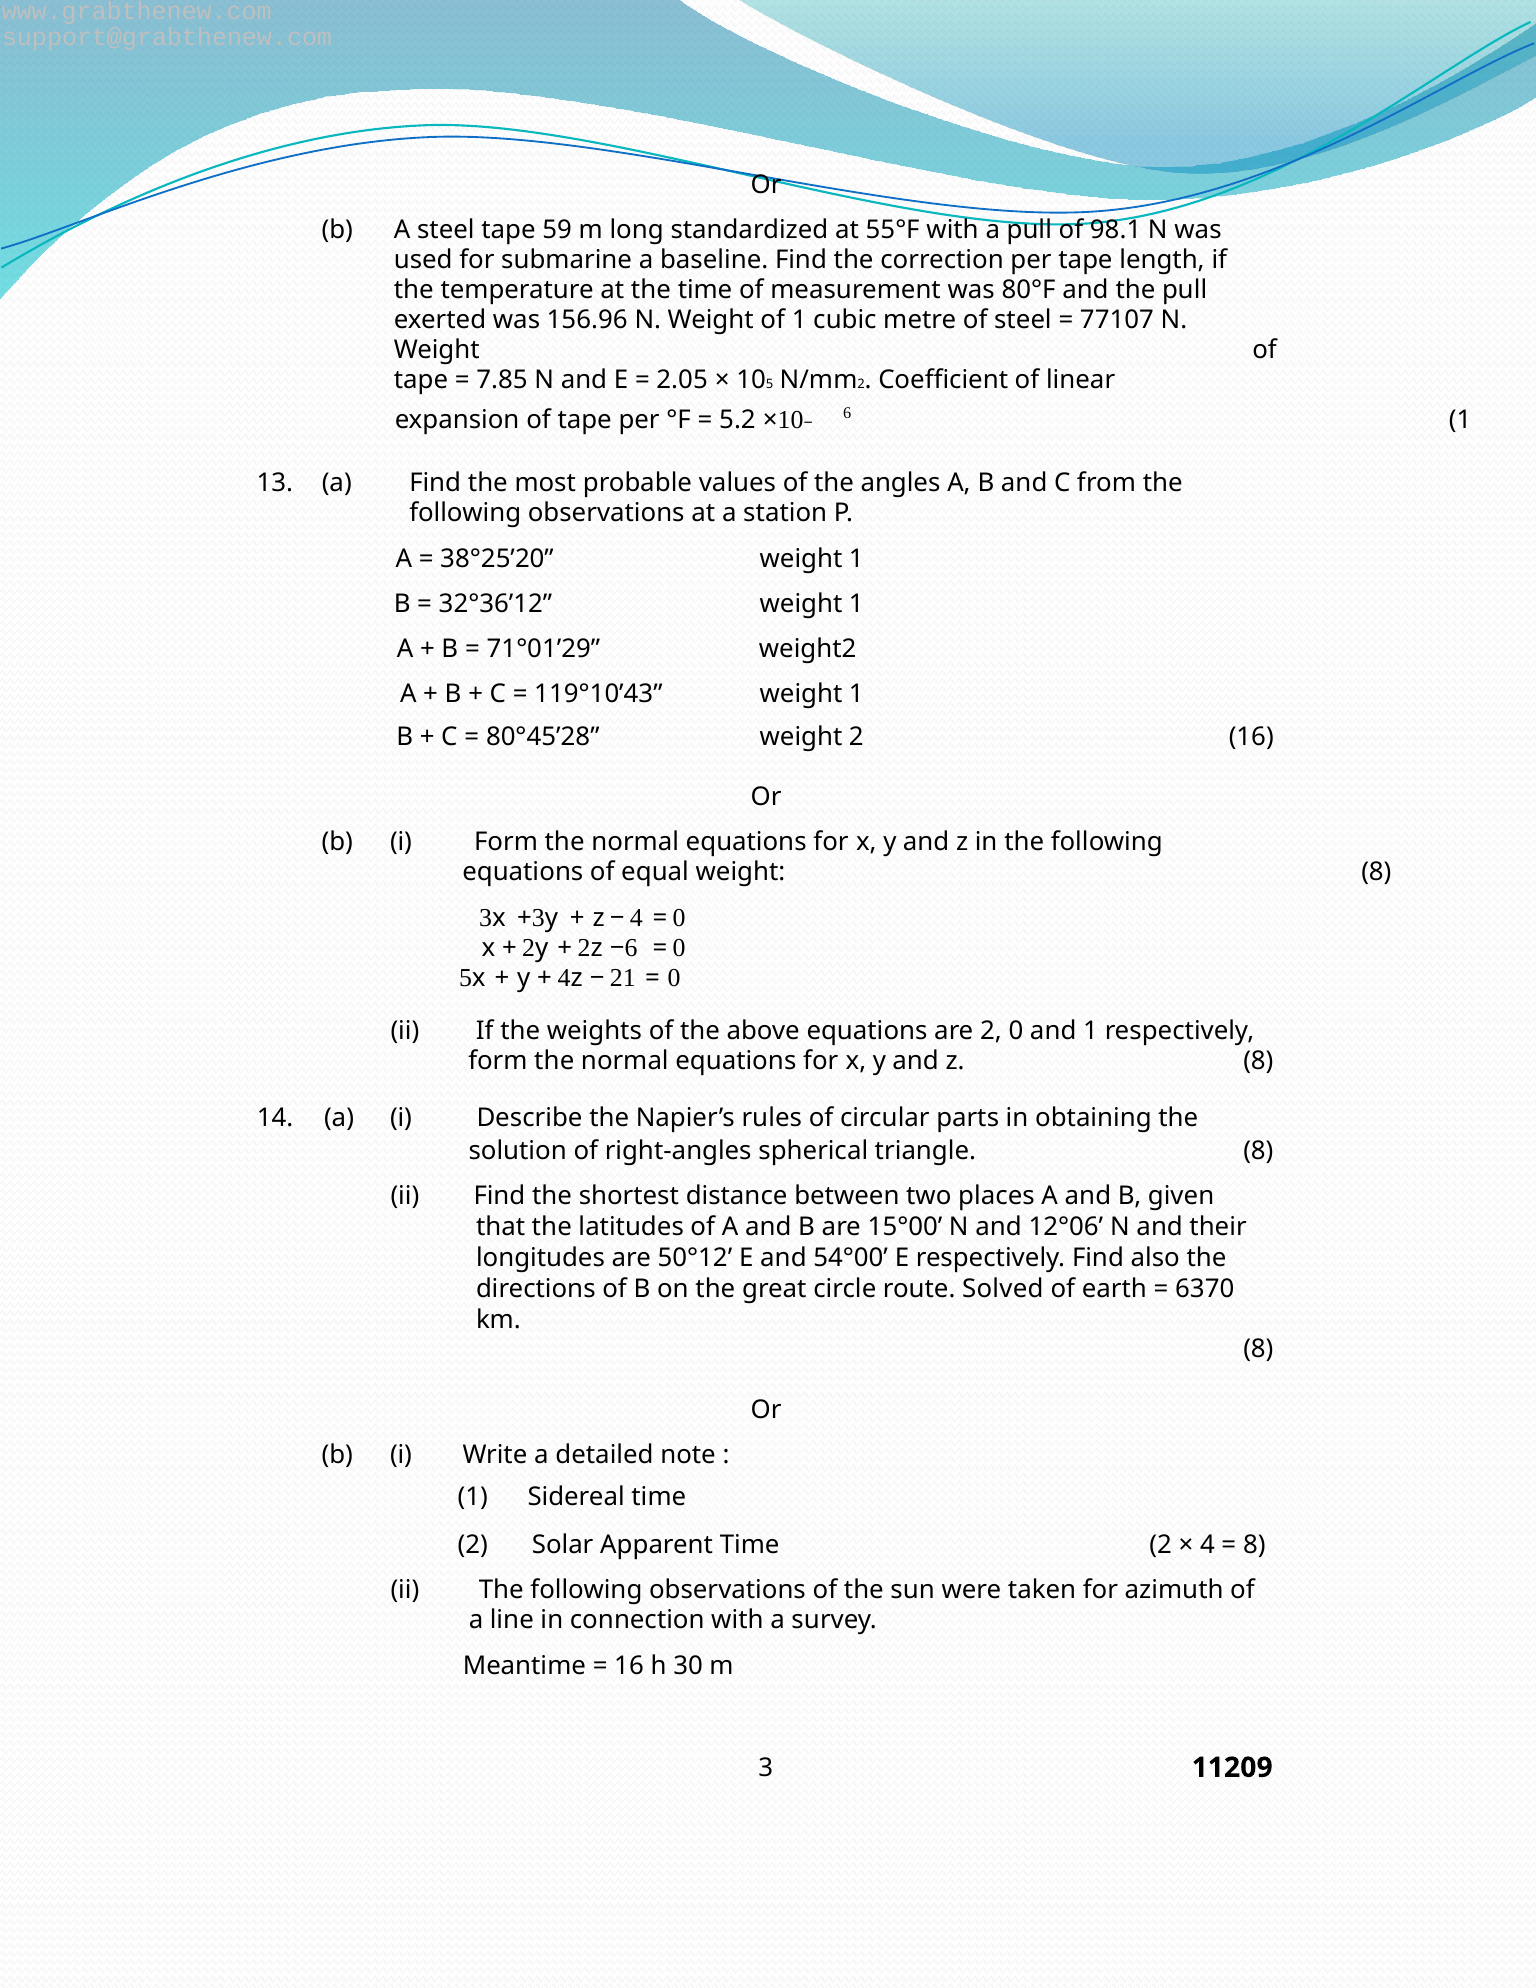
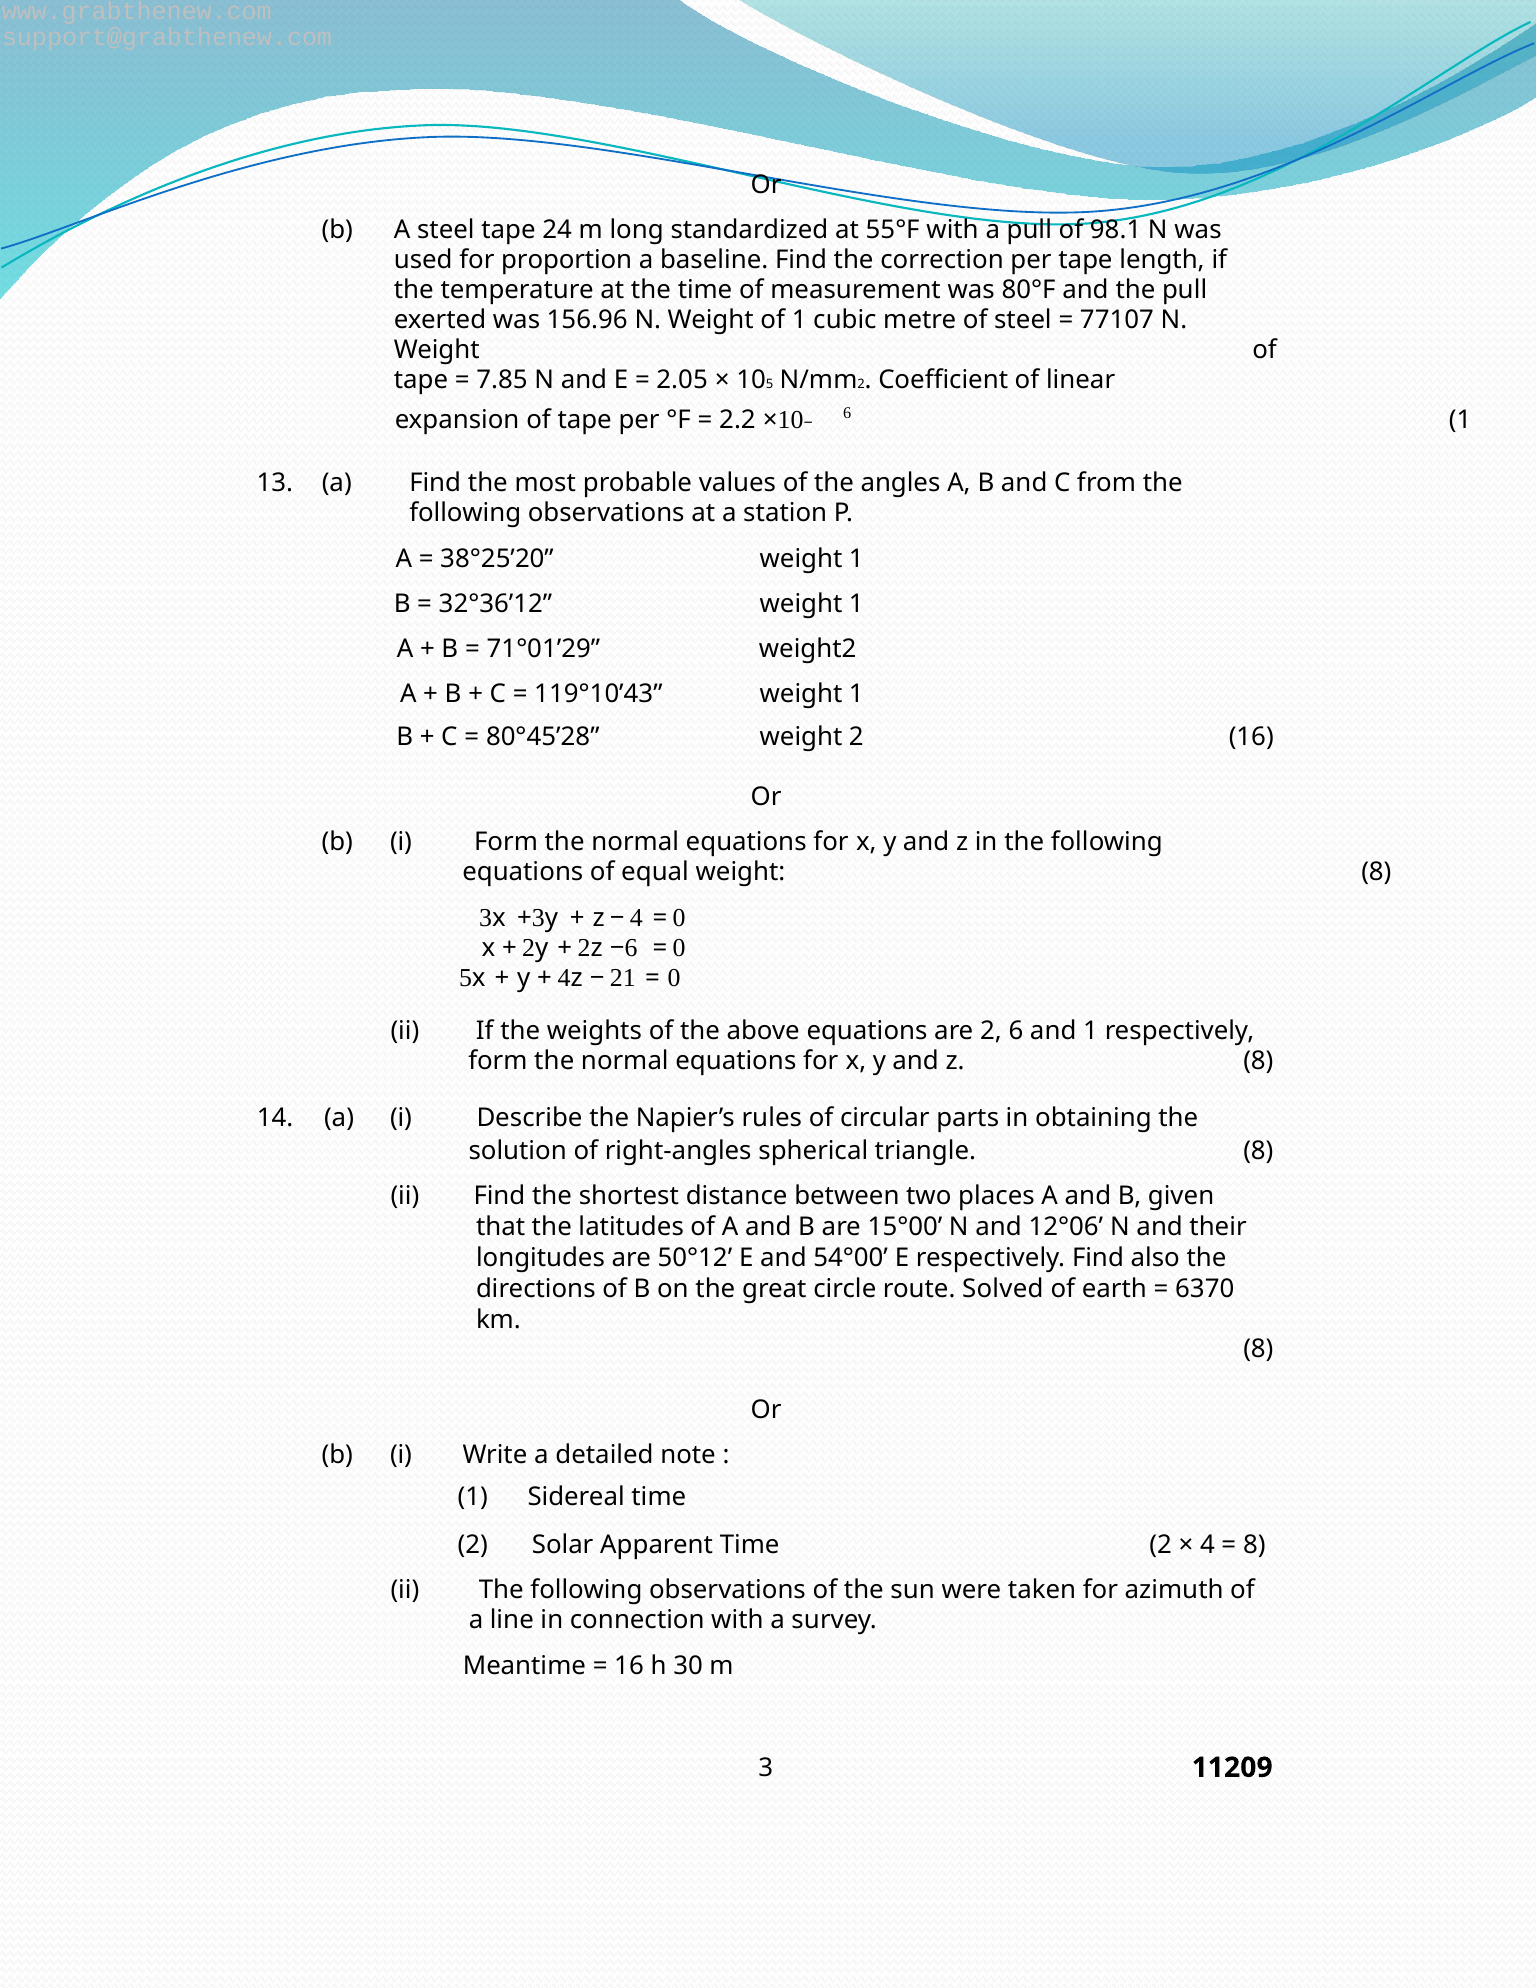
59: 59 -> 24
submarine: submarine -> proportion
5.2: 5.2 -> 2.2
2 0: 0 -> 6
